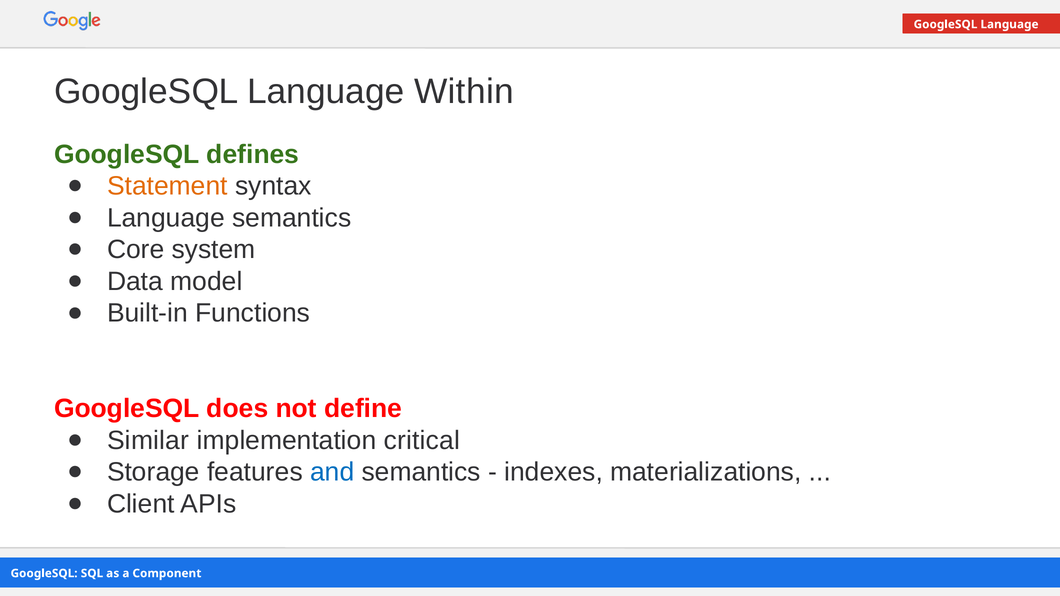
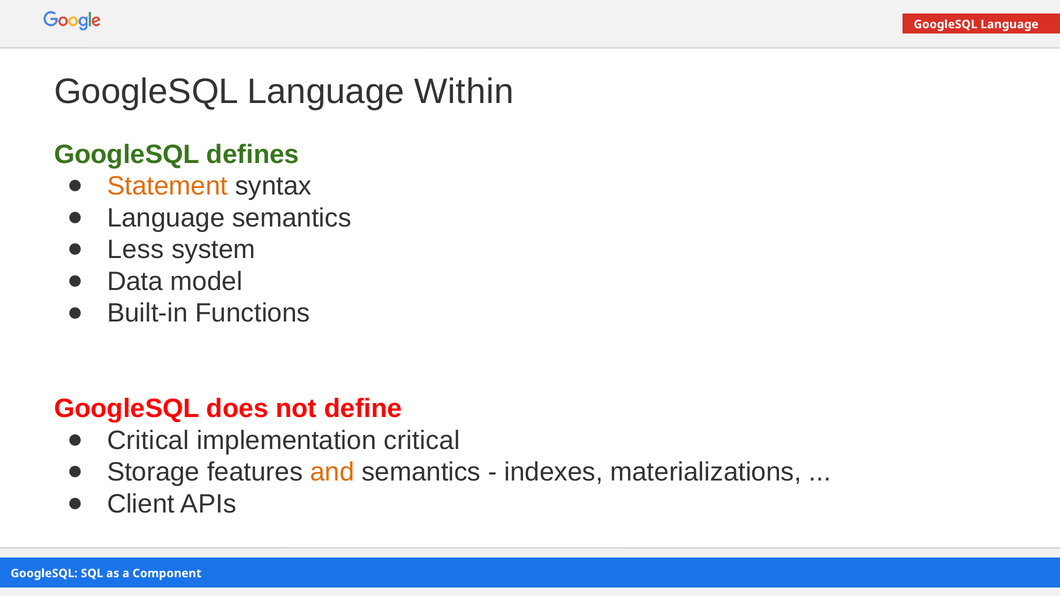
Core: Core -> Less
Similar at (148, 441): Similar -> Critical
and colour: blue -> orange
